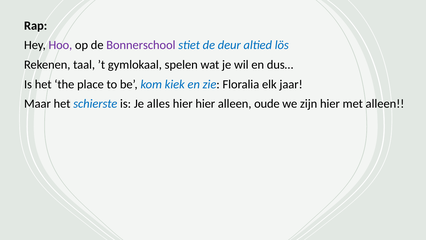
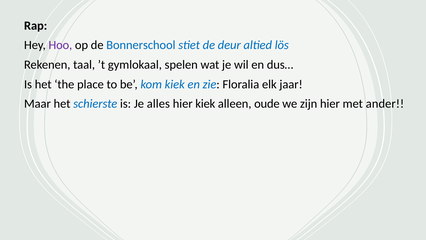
Bonnerschool colour: purple -> blue
hier hier: hier -> kiek
met alleen: alleen -> ander
